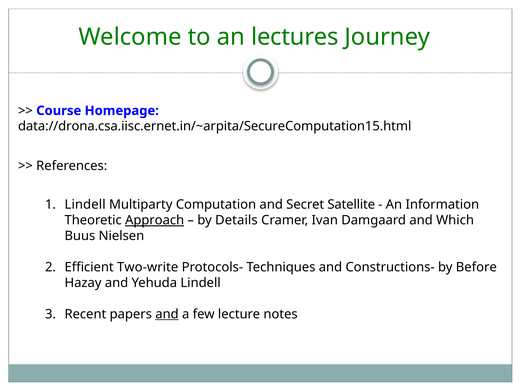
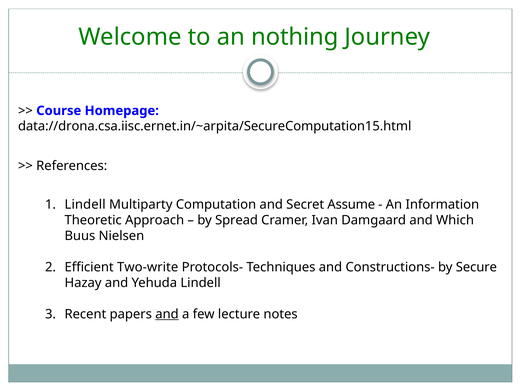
lectures: lectures -> nothing
Satellite: Satellite -> Assume
Approach underline: present -> none
Details: Details -> Spread
Before: Before -> Secure
